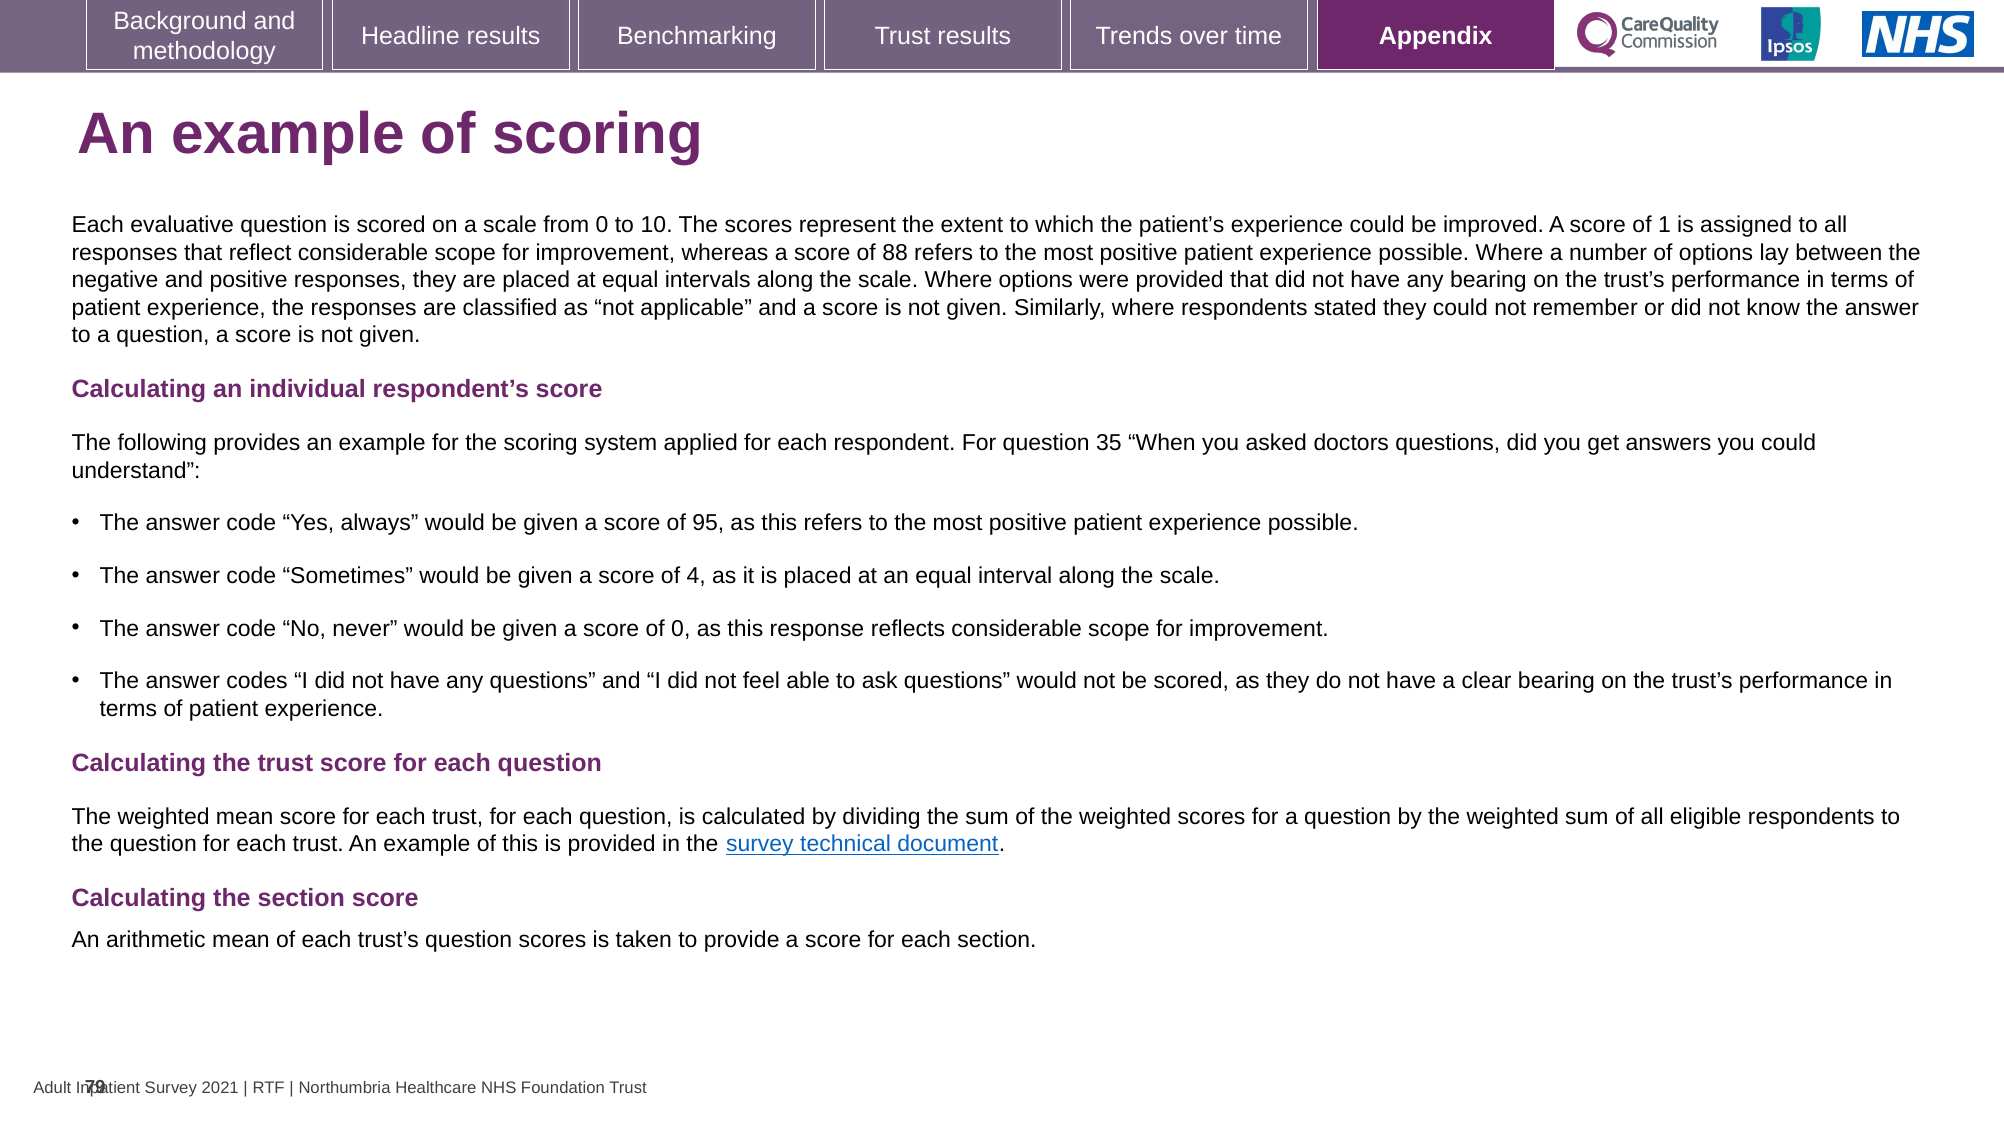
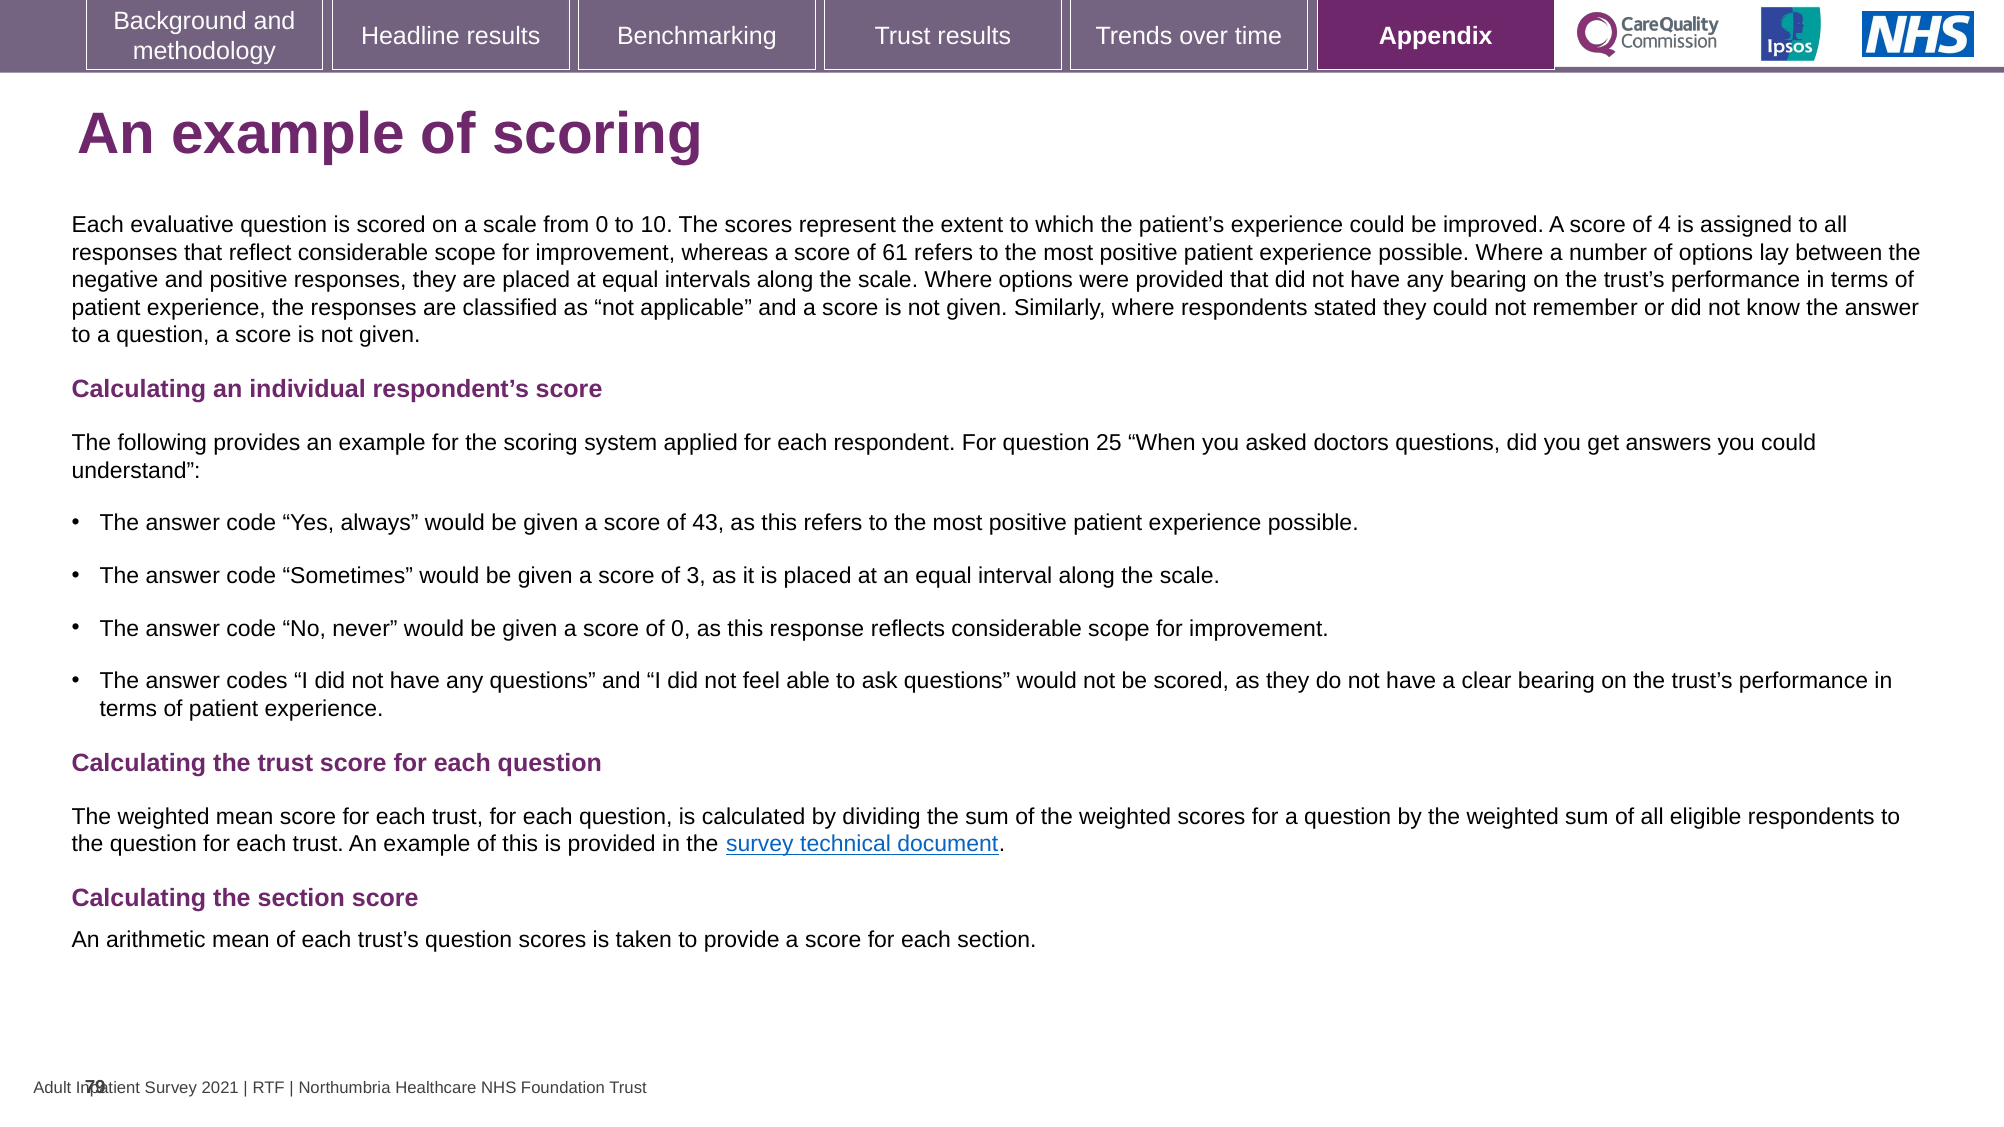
1: 1 -> 4
88: 88 -> 61
35: 35 -> 25
95: 95 -> 43
4: 4 -> 3
